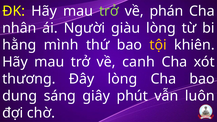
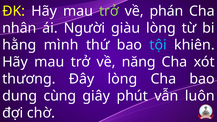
tội colour: yellow -> light blue
canh: canh -> năng
sáng: sáng -> cùng
